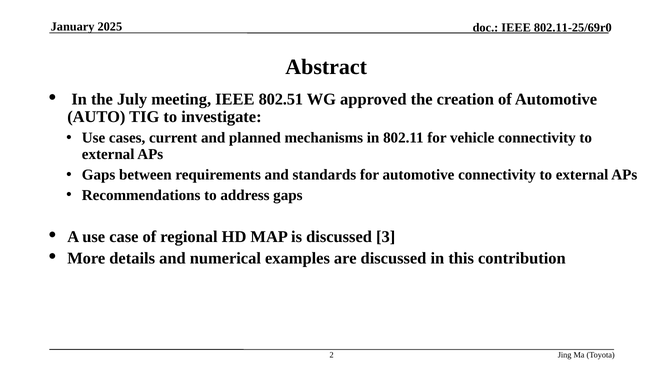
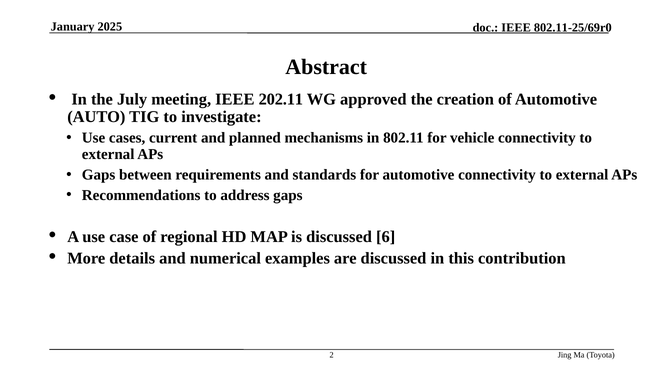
802.51: 802.51 -> 202.11
3: 3 -> 6
